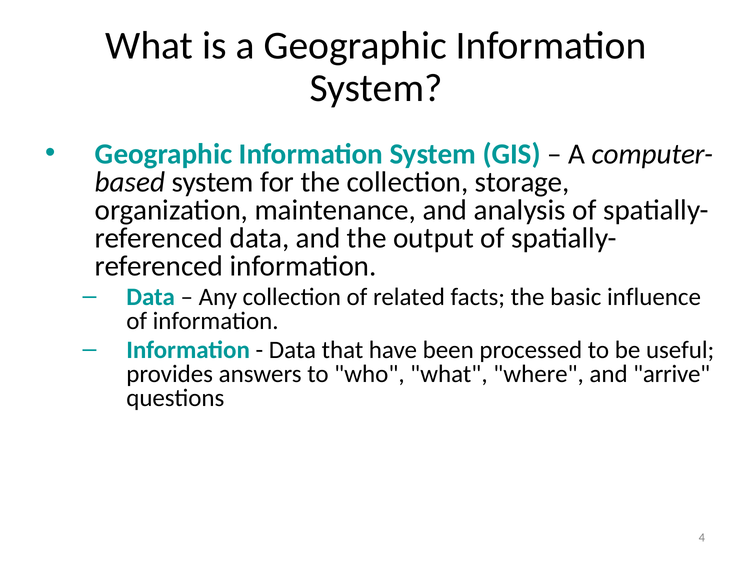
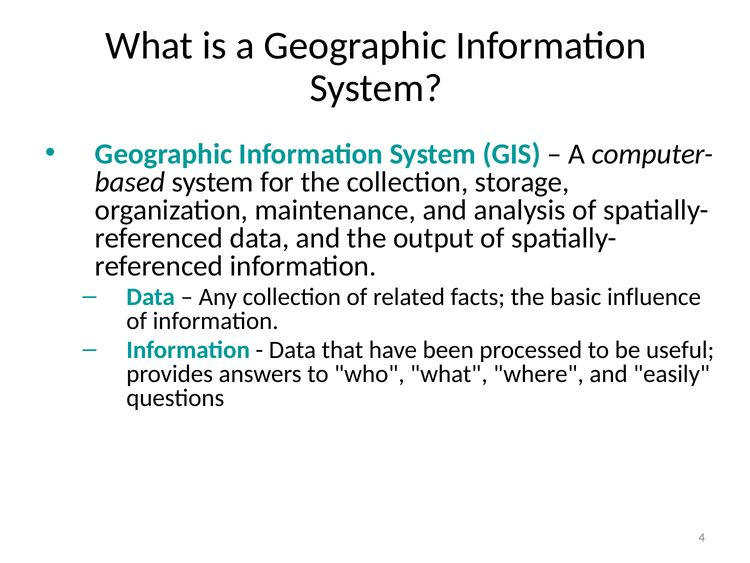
arrive: arrive -> easily
